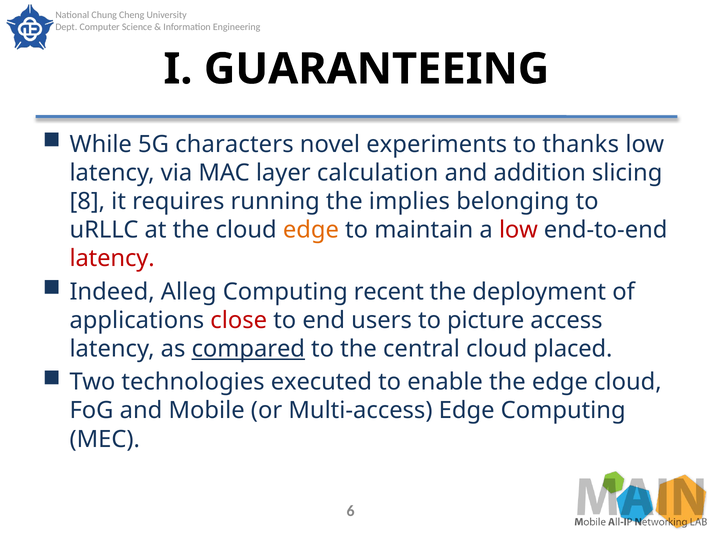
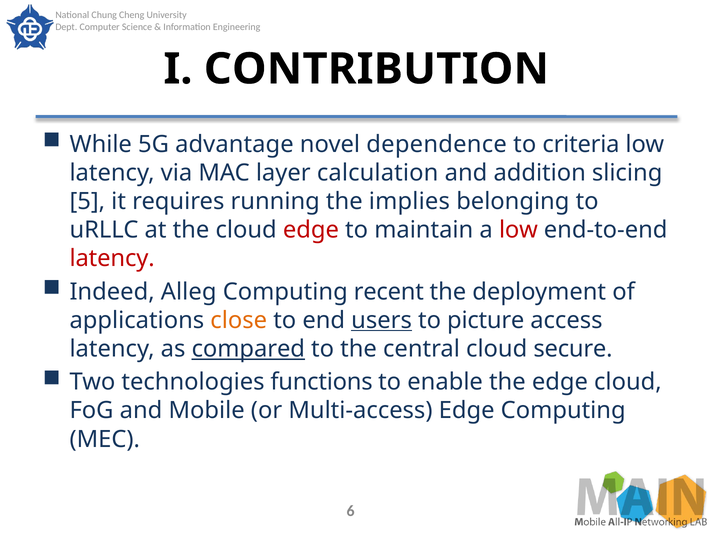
GUARANTEEING: GUARANTEEING -> CONTRIBUTION
characters: characters -> advantage
experiments: experiments -> dependence
thanks: thanks -> criteria
8: 8 -> 5
edge at (311, 230) colour: orange -> red
close colour: red -> orange
users underline: none -> present
placed: placed -> secure
executed: executed -> functions
